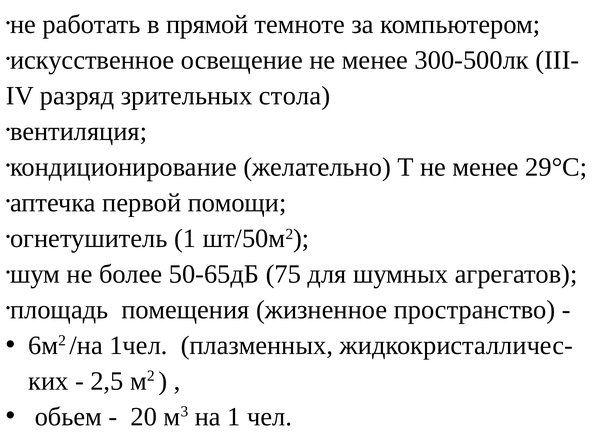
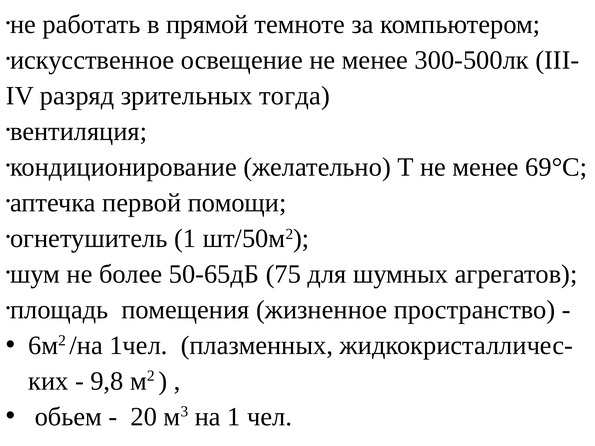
стола: стола -> тогда
29°С: 29°С -> 69°С
2,5: 2,5 -> 9,8
